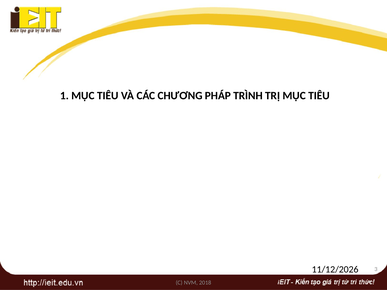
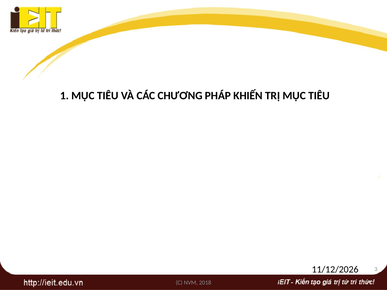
TRÌNH: TRÌNH -> KHIẾN
